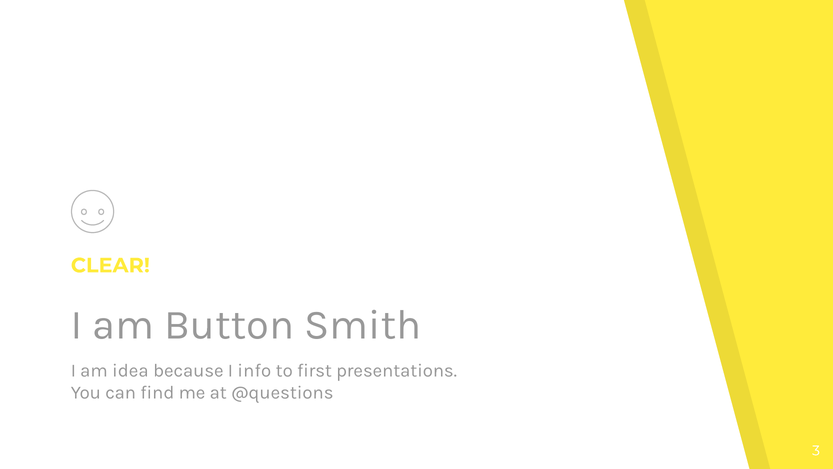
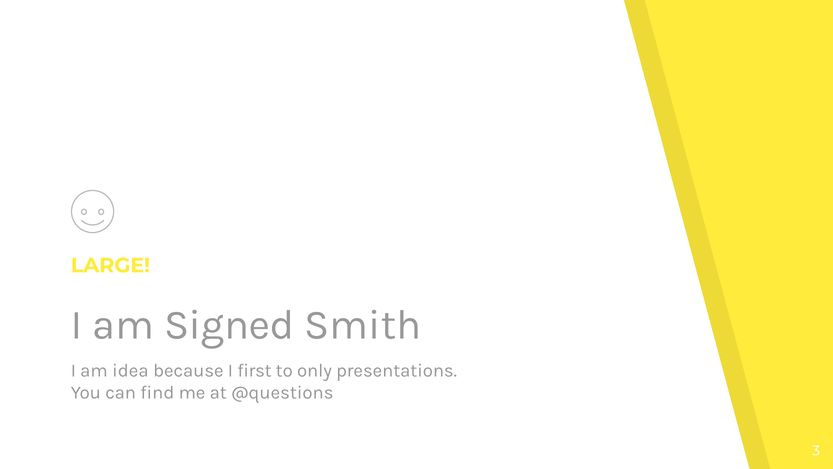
CLEAR: CLEAR -> LARGE
Button: Button -> Signed
info: info -> first
first: first -> only
